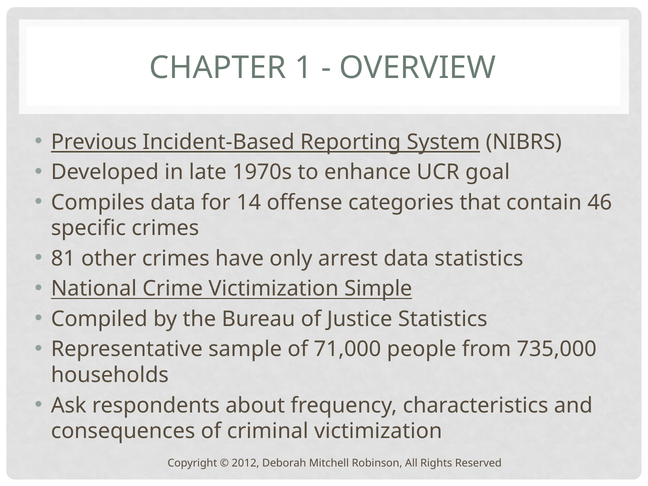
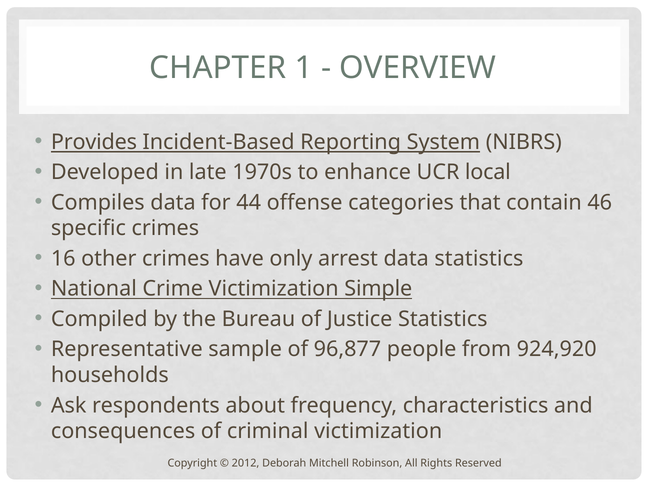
Previous: Previous -> Provides
goal: goal -> local
14: 14 -> 44
81: 81 -> 16
71,000: 71,000 -> 96,877
735,000: 735,000 -> 924,920
